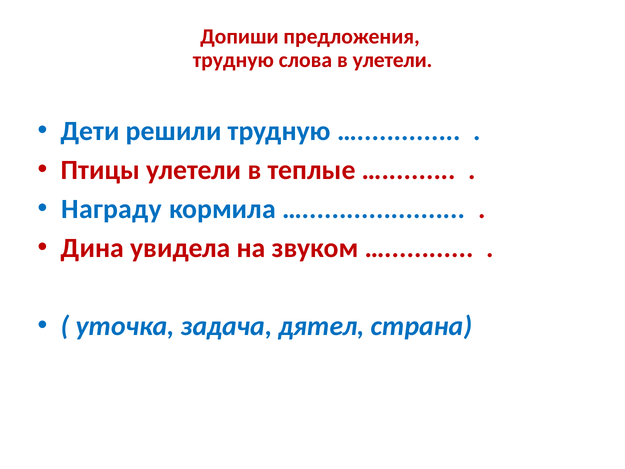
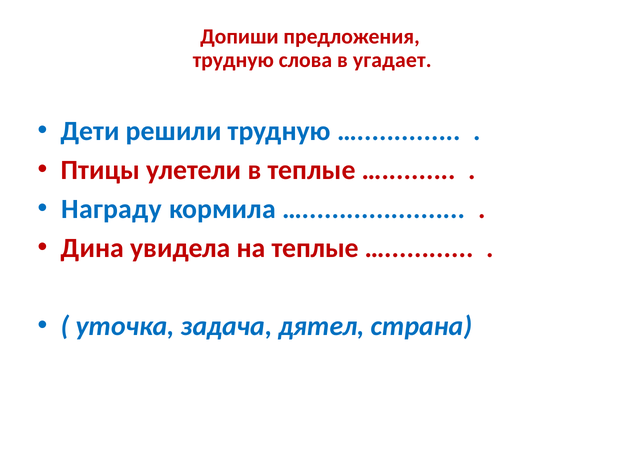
в улетели: улетели -> угадает
на звуком: звуком -> теплые
